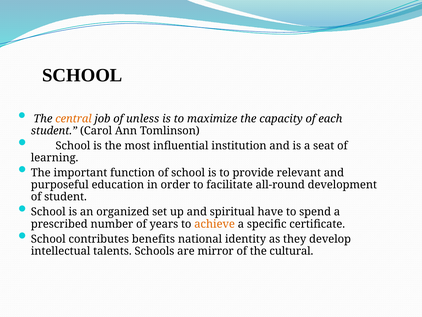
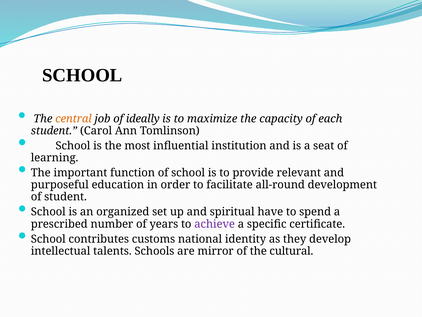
unless: unless -> ideally
achieve colour: orange -> purple
benefits: benefits -> customs
